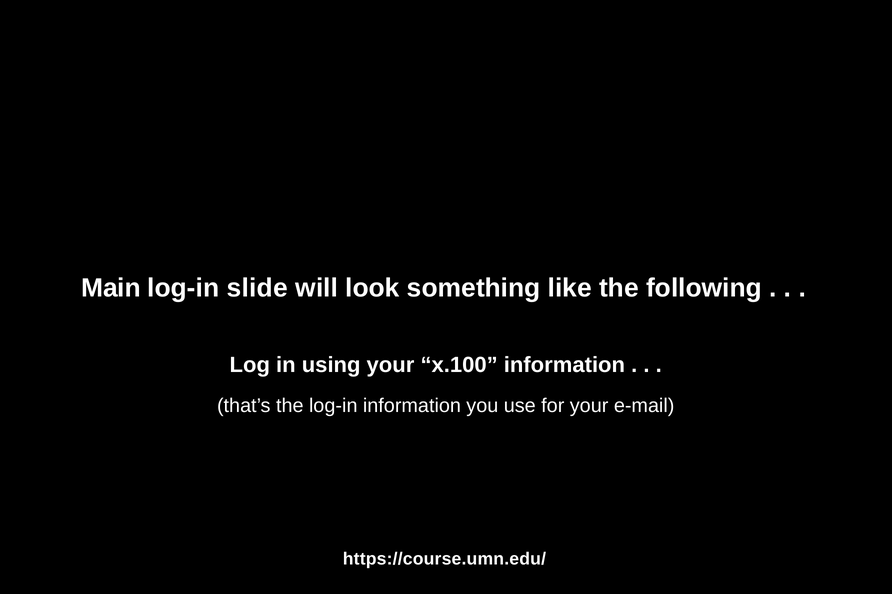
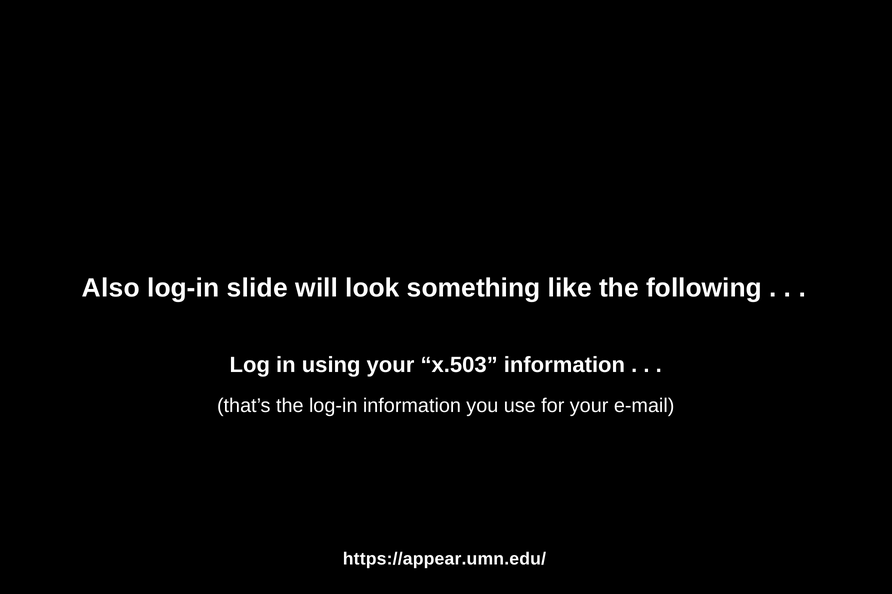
Main: Main -> Also
x.100: x.100 -> x.503
https://course.umn.edu/: https://course.umn.edu/ -> https://appear.umn.edu/
